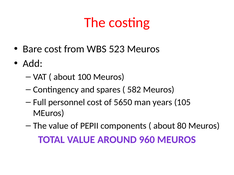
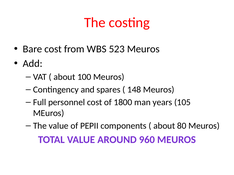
582: 582 -> 148
5650: 5650 -> 1800
